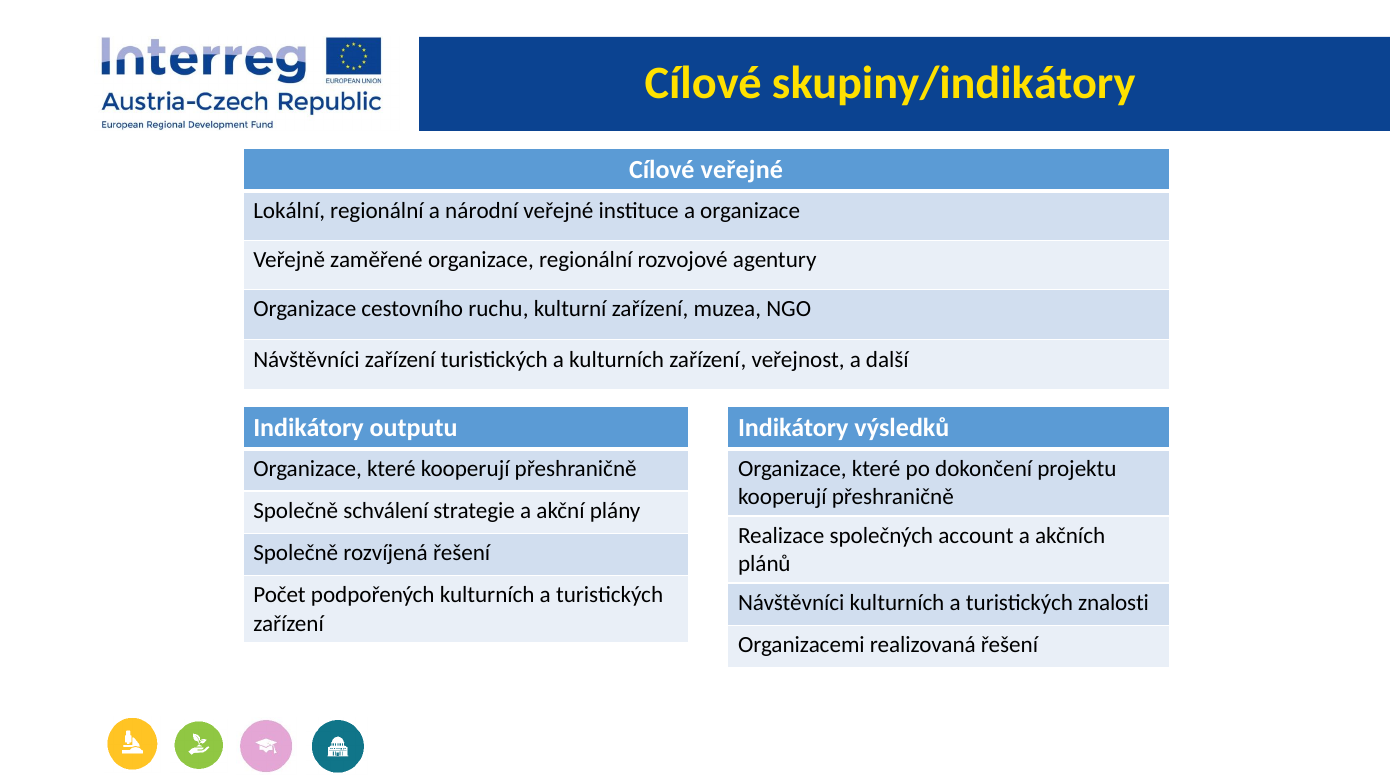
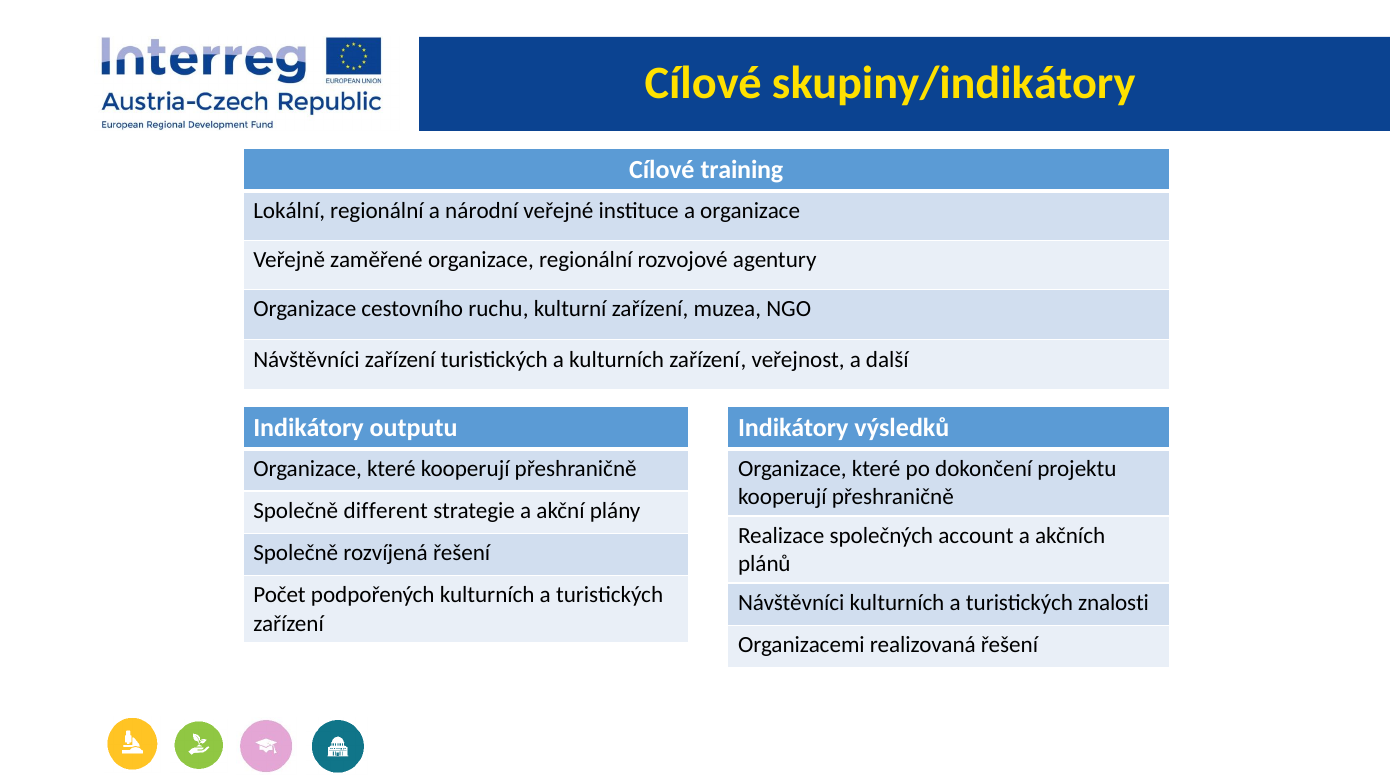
Cílové veřejné: veřejné -> training
schválení: schválení -> different
